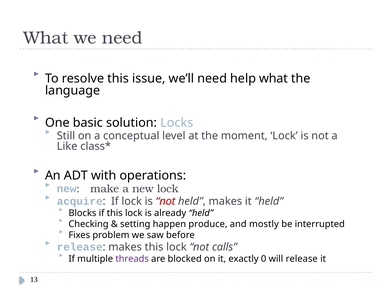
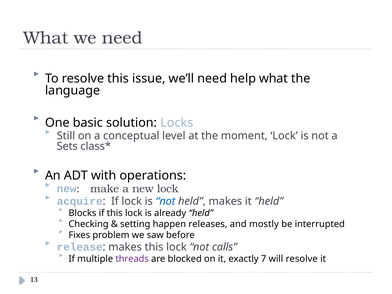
Like: Like -> Sets
not at (165, 201) colour: red -> blue
produce: produce -> releases
0: 0 -> 7
will release: release -> resolve
